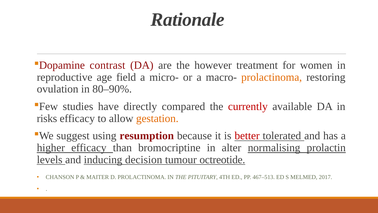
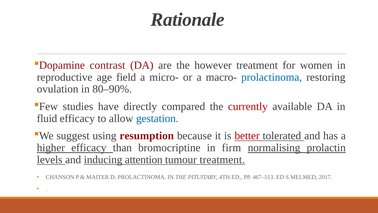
prolactinoma at (272, 77) colour: orange -> blue
risks: risks -> fluid
gestation colour: orange -> blue
alter: alter -> firm
decision: decision -> attention
tumour octreotide: octreotide -> treatment
